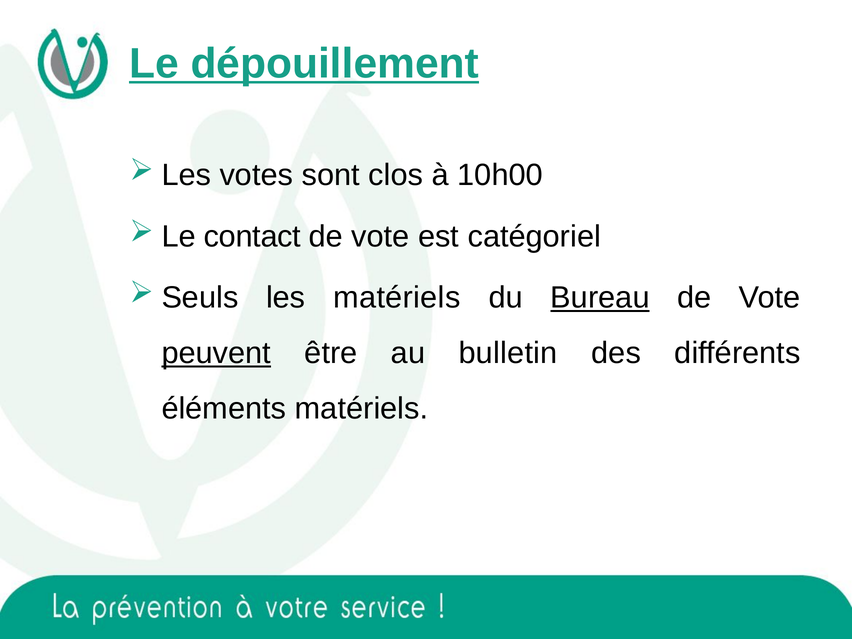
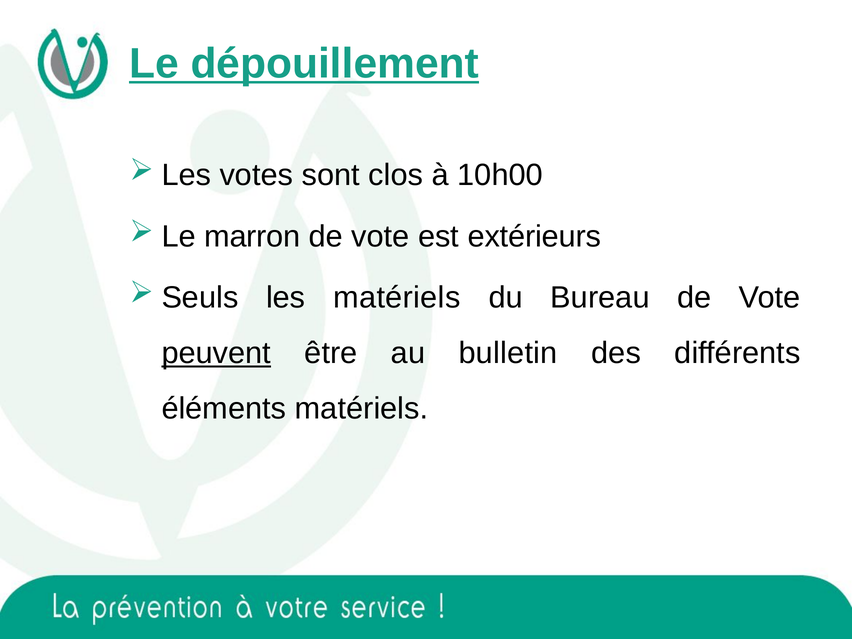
contact: contact -> marron
catégoriel: catégoriel -> extérieurs
Bureau underline: present -> none
